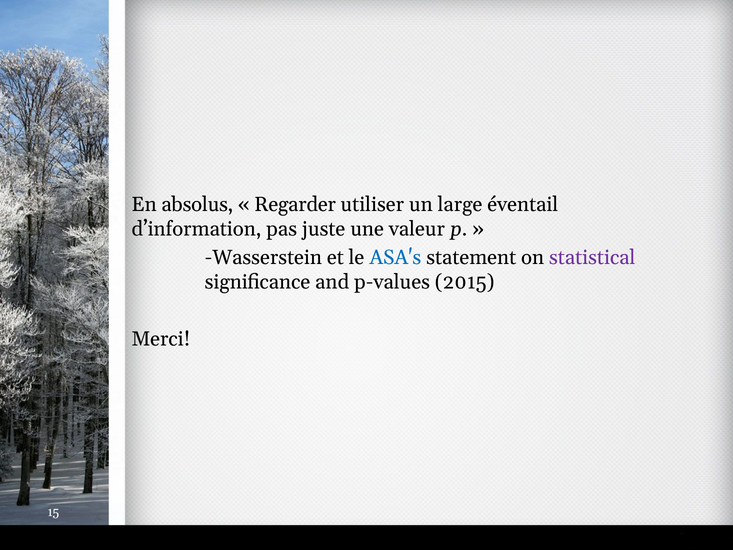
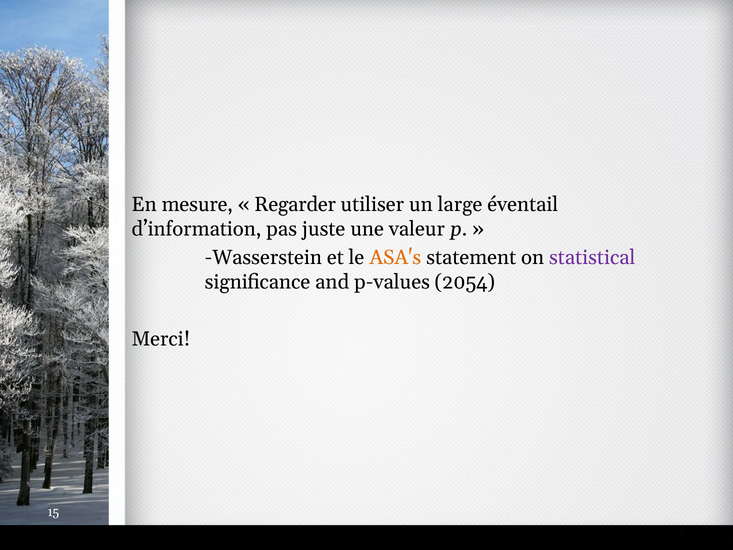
absolus: absolus -> mesure
ASA's colour: blue -> orange
2015: 2015 -> 2054
